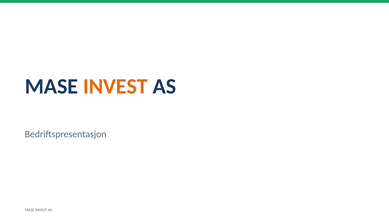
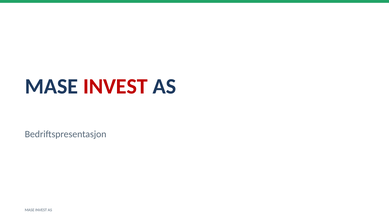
INVEST at (115, 86) colour: orange -> red
